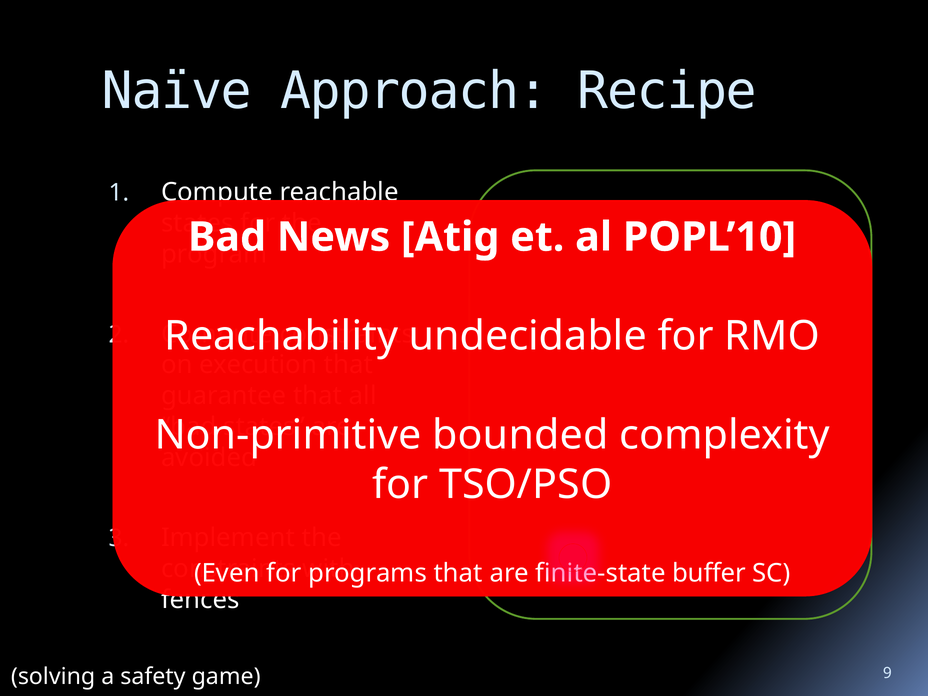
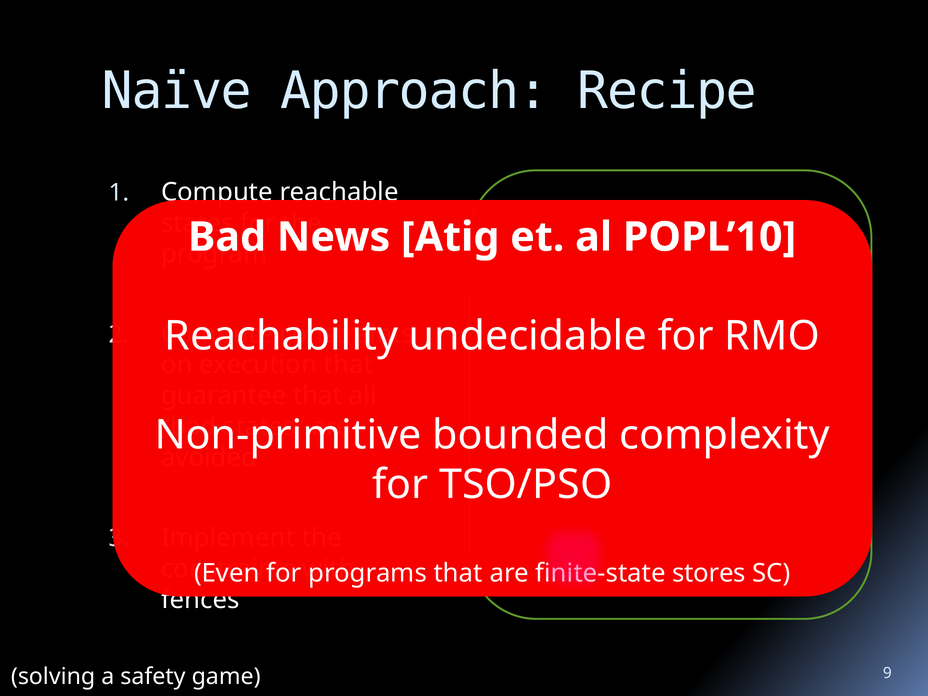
buffer: buffer -> stores
